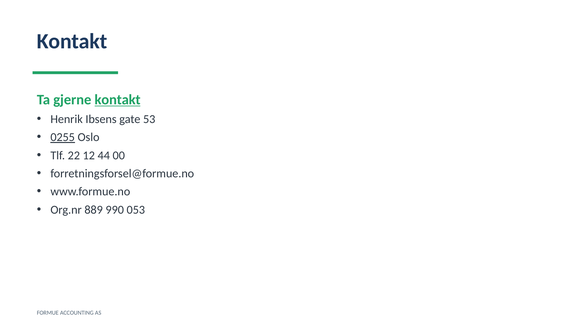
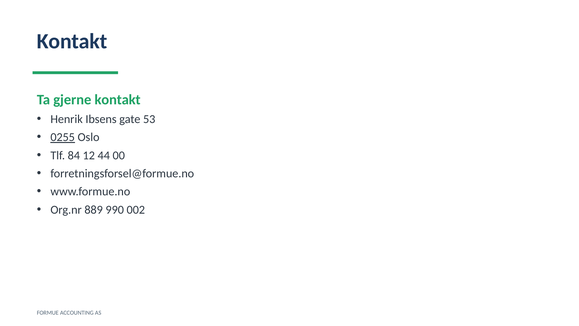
kontakt at (118, 100) underline: present -> none
22: 22 -> 84
053: 053 -> 002
